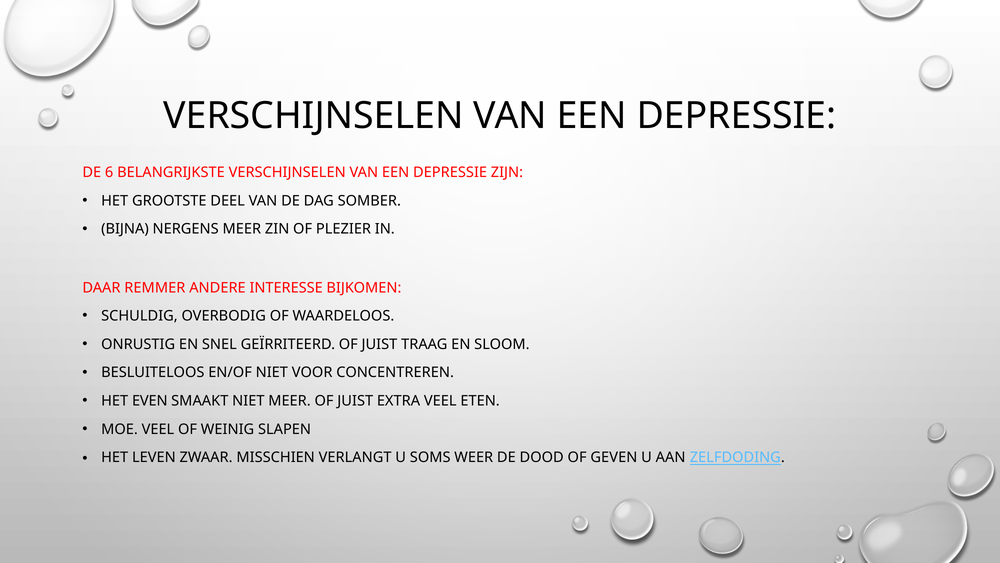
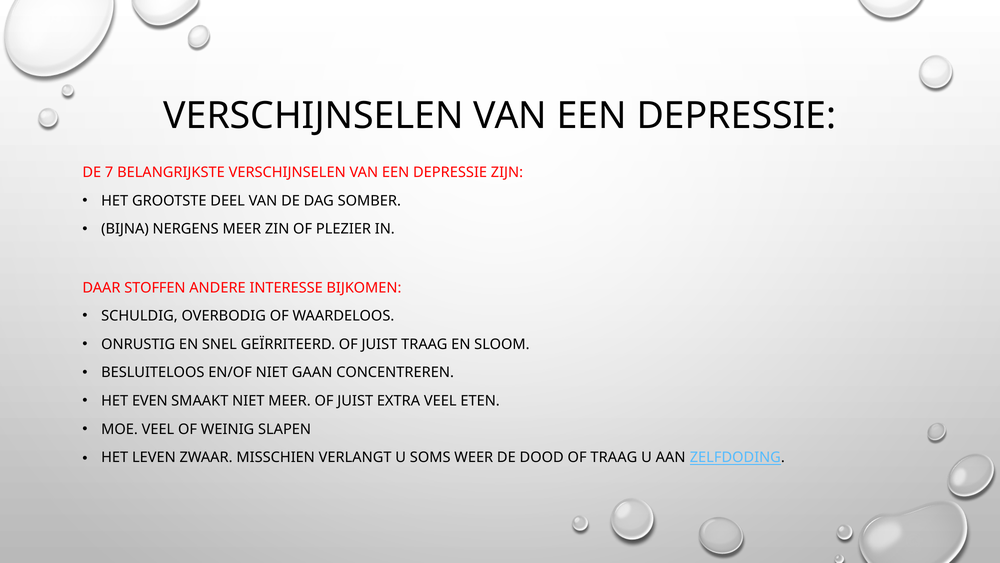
6: 6 -> 7
REMMER: REMMER -> STOFFEN
VOOR: VOOR -> GAAN
OF GEVEN: GEVEN -> TRAAG
